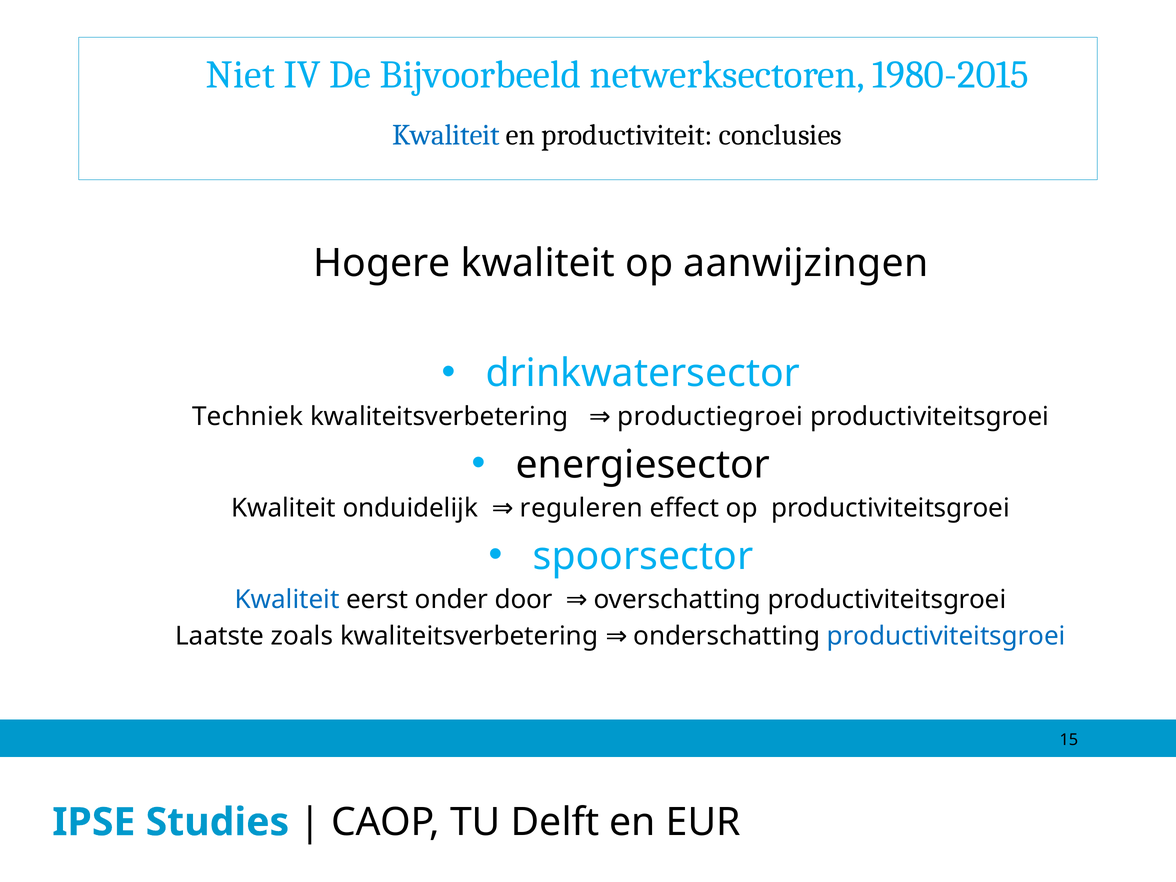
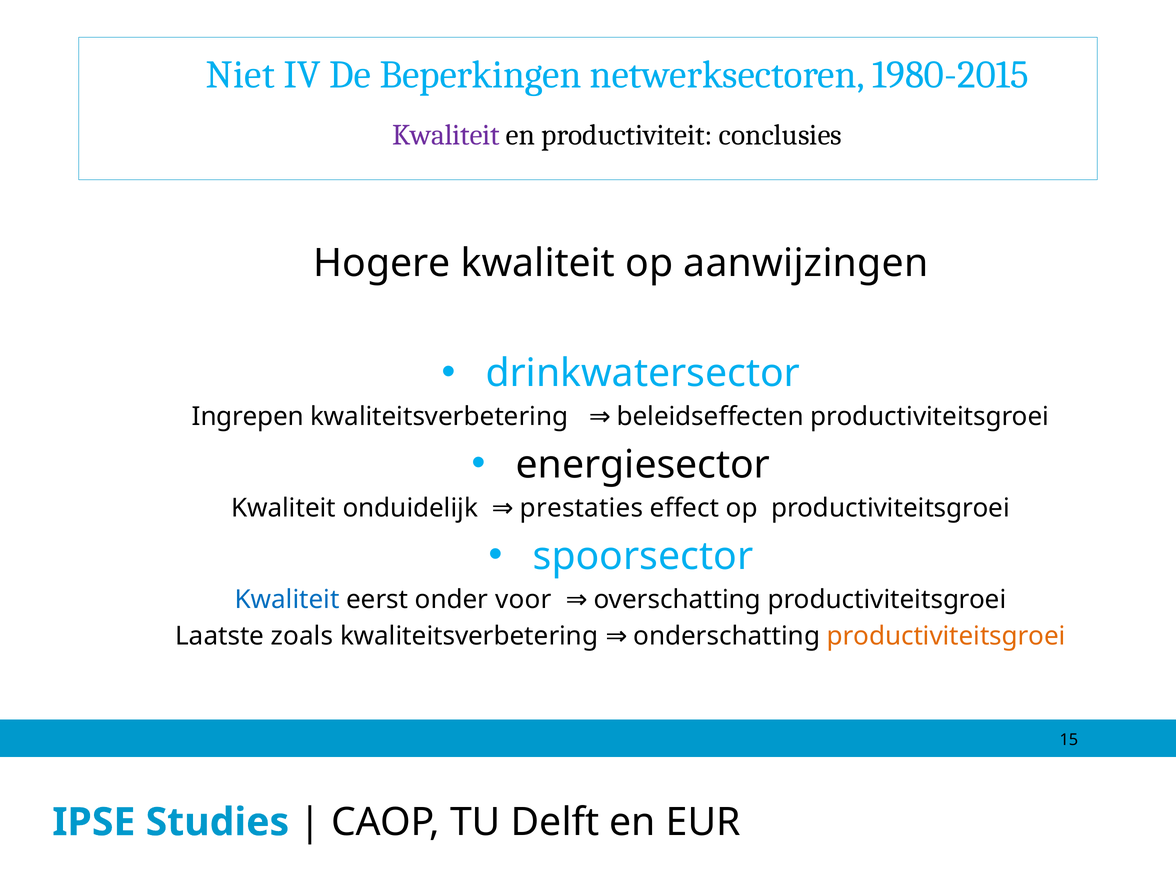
Bijvoorbeeld: Bijvoorbeeld -> Beperkingen
Kwaliteit at (446, 135) colour: blue -> purple
Techniek: Techniek -> Ingrepen
productiegroei: productiegroei -> beleidseffecten
reguleren: reguleren -> prestaties
door: door -> voor
productiviteitsgroei at (946, 636) colour: blue -> orange
